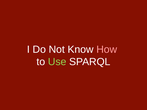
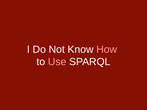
Use colour: light green -> pink
